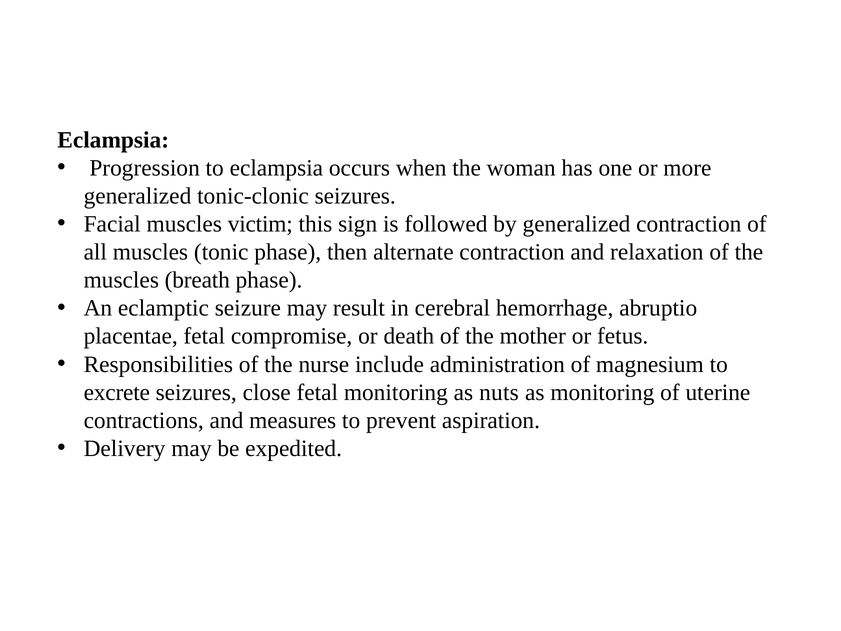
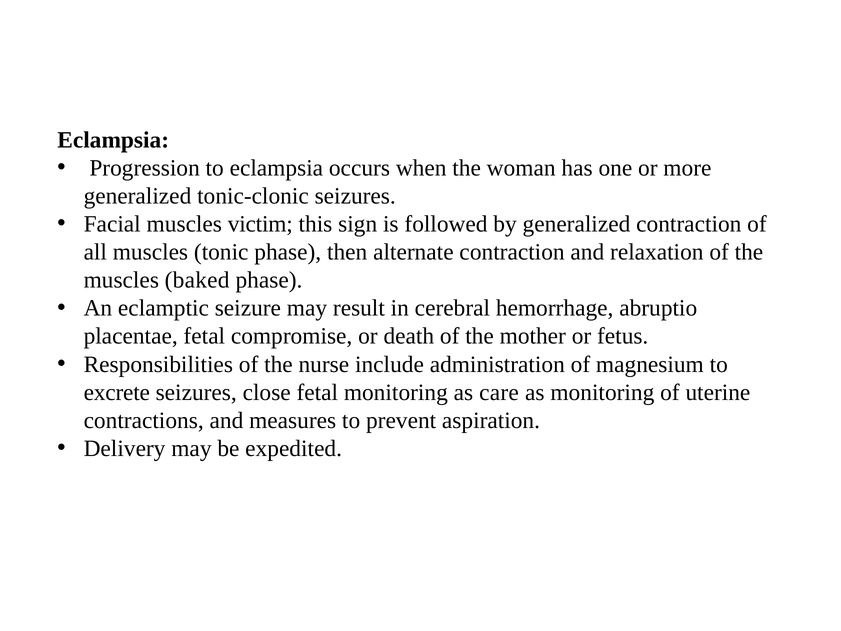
breath: breath -> baked
nuts: nuts -> care
